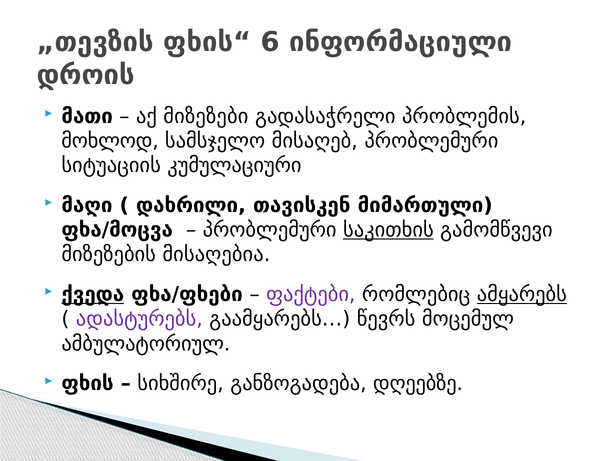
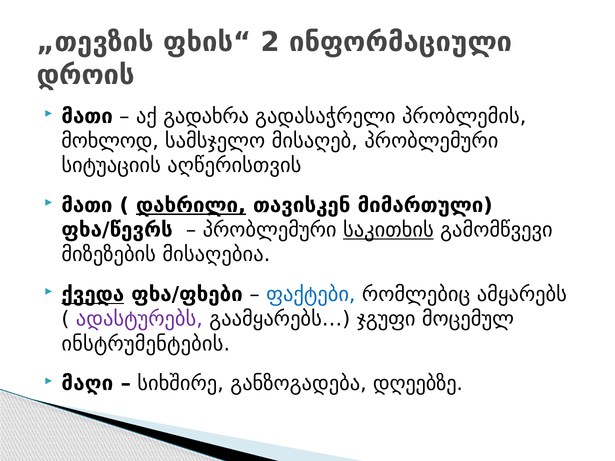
6: 6 -> 2
მიზეზები: მიზეზები -> გადახრა
კუმულაციური: კუმულაციური -> აღწერისთვის
მაღი at (87, 206): მაღი -> მათი
დახრილი underline: none -> present
ფხა/მოცვა: ფხა/მოცვა -> ფხა/წევრს
ფაქტები colour: purple -> blue
ამყარებს underline: present -> none
წევრს: წევრს -> ჯგუფი
ამბულატორიულ: ამბულატორიულ -> ინსტრუმენტების
ფხის: ფხის -> მაღი
